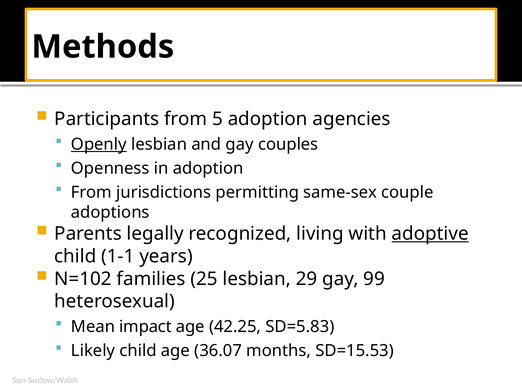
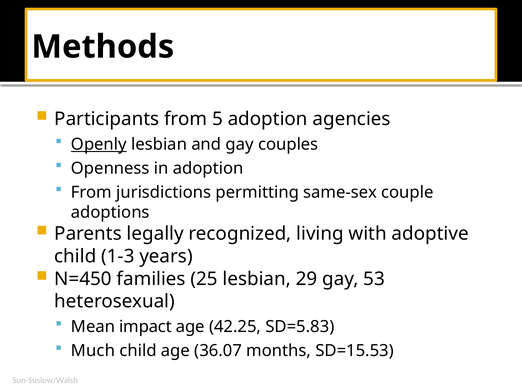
adoptive underline: present -> none
1-1: 1-1 -> 1-3
N=102: N=102 -> N=450
99: 99 -> 53
Likely: Likely -> Much
